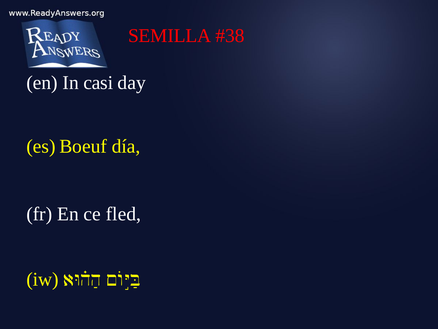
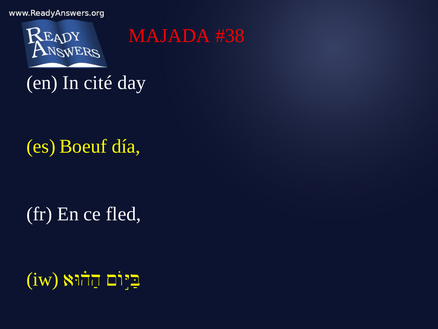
SEMILLA: SEMILLA -> MAJADA
casi: casi -> cité
